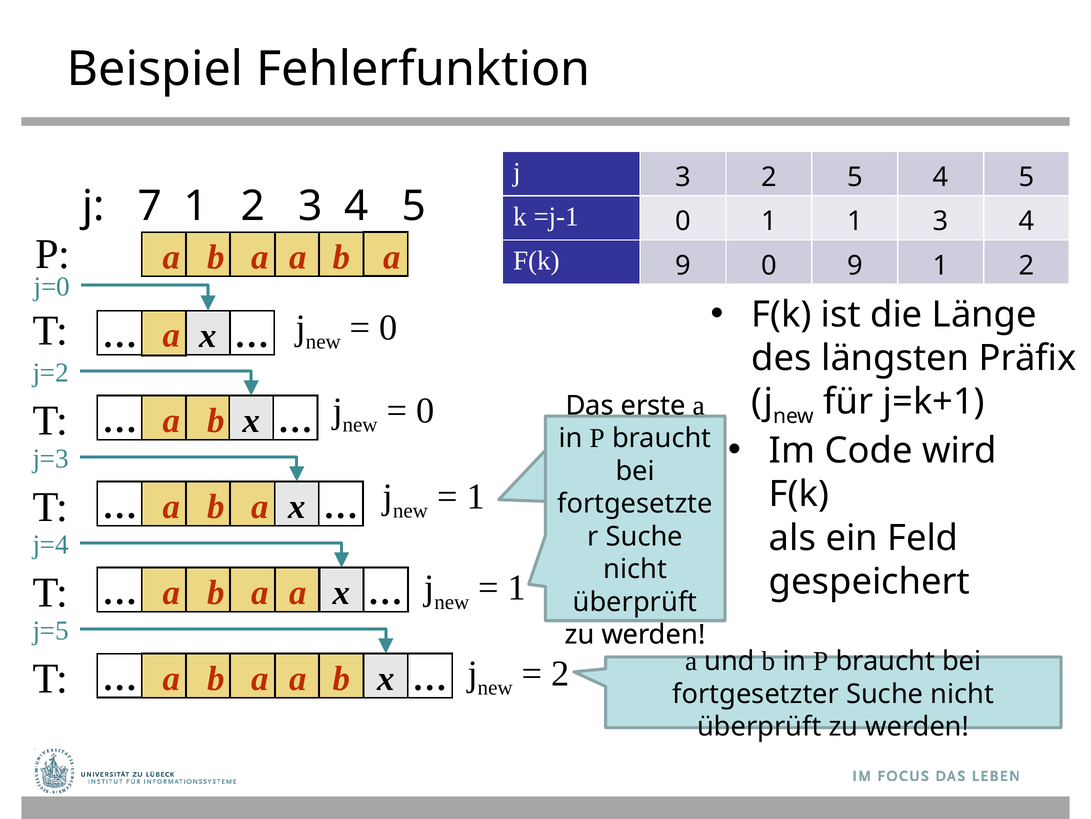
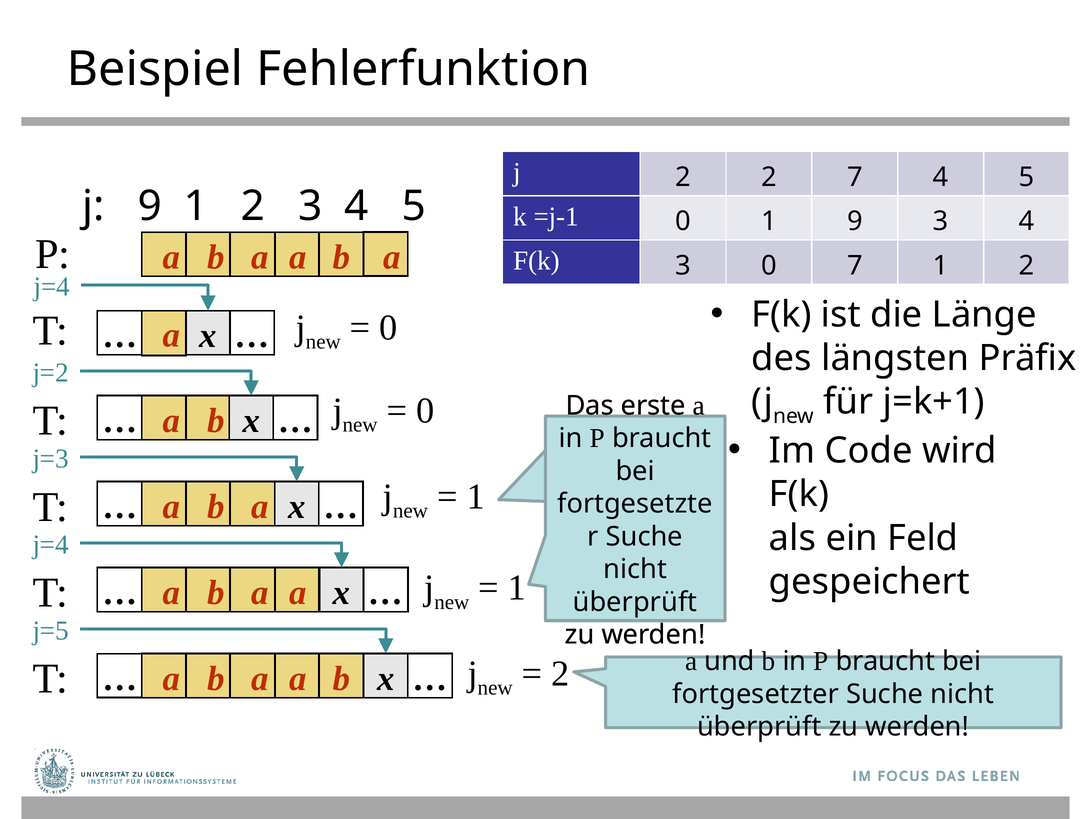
j 3: 3 -> 2
2 5: 5 -> 7
j 7: 7 -> 9
1 1: 1 -> 9
F(k 9: 9 -> 3
0 9: 9 -> 7
j=0 at (52, 287): j=0 -> j=4
